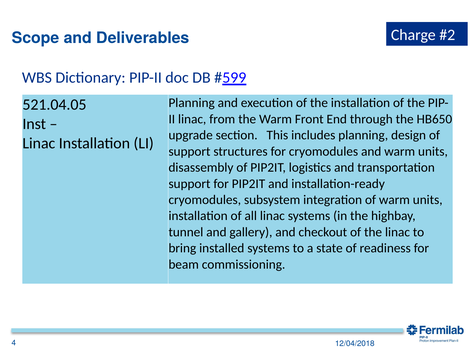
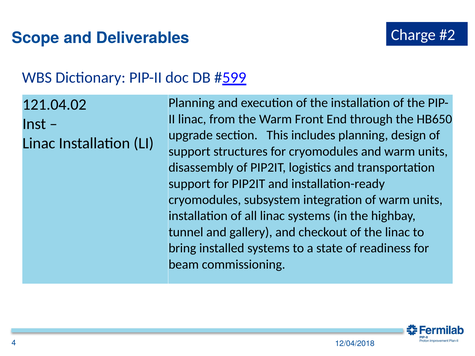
521.04.05: 521.04.05 -> 121.04.02
